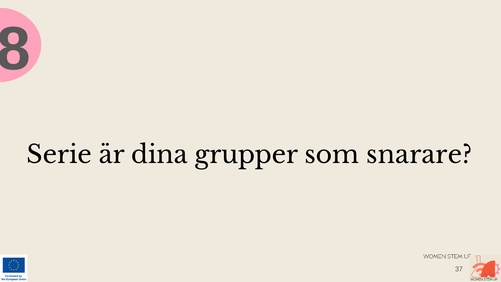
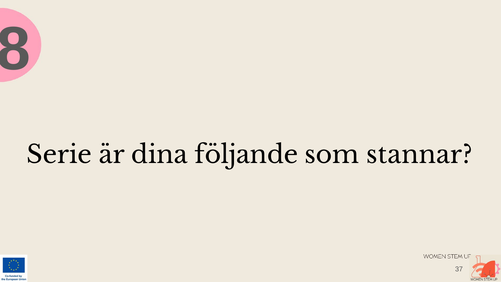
grupper: grupper -> följande
snarare: snarare -> stannar
